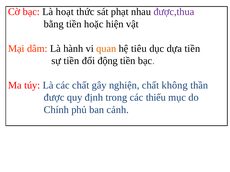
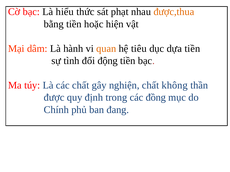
hoạt: hoạt -> hiểu
được,thua colour: purple -> orange
sự tiền: tiền -> tình
thiếu: thiếu -> đồng
cảnh: cảnh -> đang
